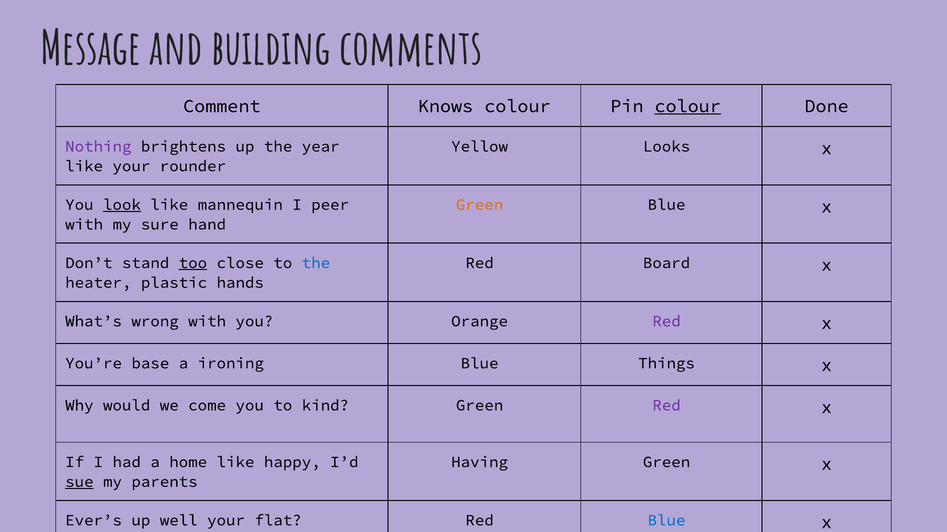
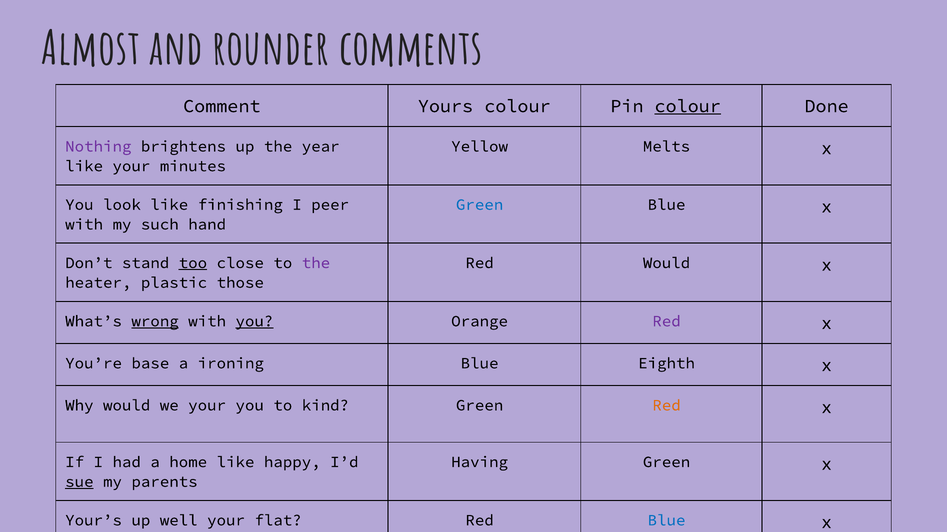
Message: Message -> Almost
building: building -> rounder
Knows: Knows -> Yours
Looks: Looks -> Melts
rounder: rounder -> minutes
look underline: present -> none
mannequin: mannequin -> finishing
Green at (480, 205) colour: orange -> blue
sure: sure -> such
the at (316, 263) colour: blue -> purple
Red Board: Board -> Would
hands: hands -> those
wrong underline: none -> present
you at (254, 322) underline: none -> present
Things: Things -> Eighth
we come: come -> your
Red at (667, 406) colour: purple -> orange
Ever’s: Ever’s -> Your’s
